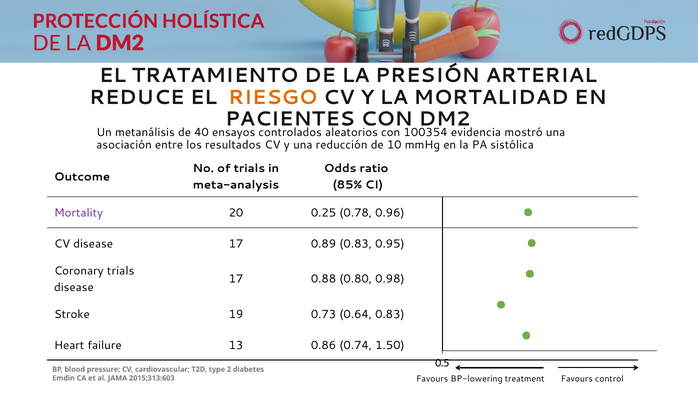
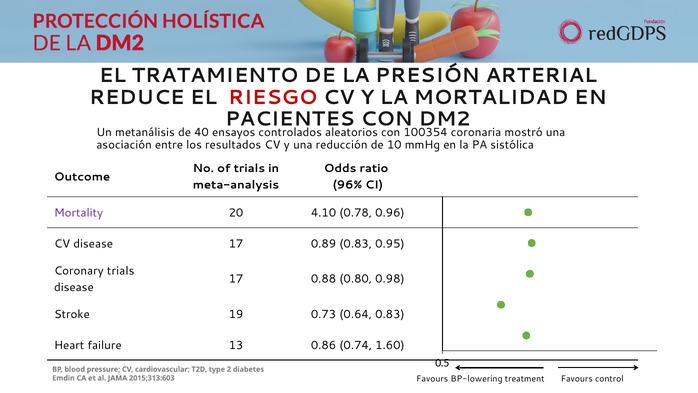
RIESGO colour: orange -> red
evidencia: evidencia -> coronaria
85%: 85% -> 96%
0.25: 0.25 -> 4.10
1.50: 1.50 -> 1.60
